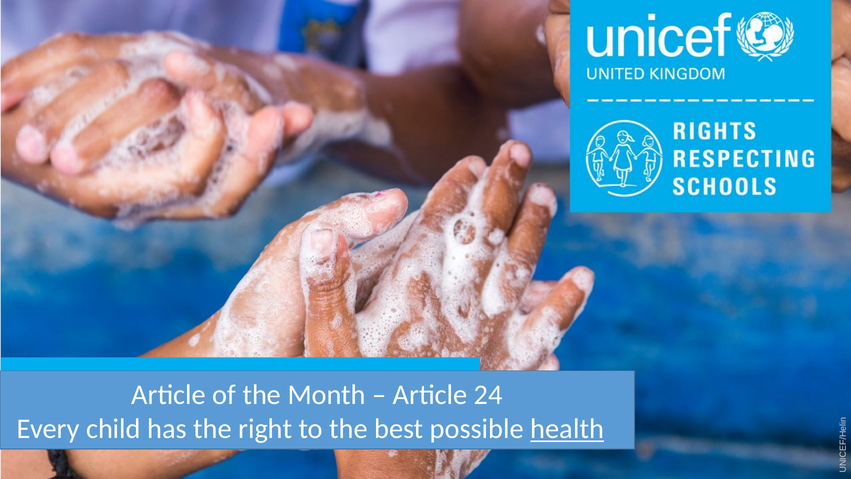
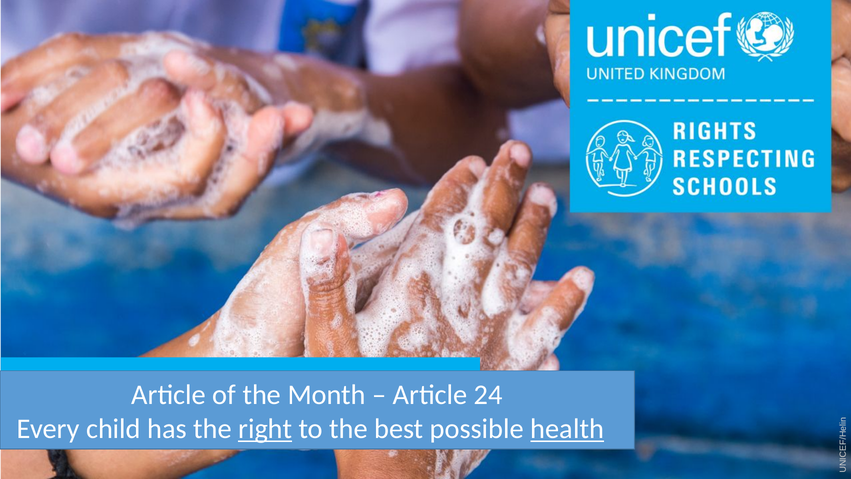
right underline: none -> present
